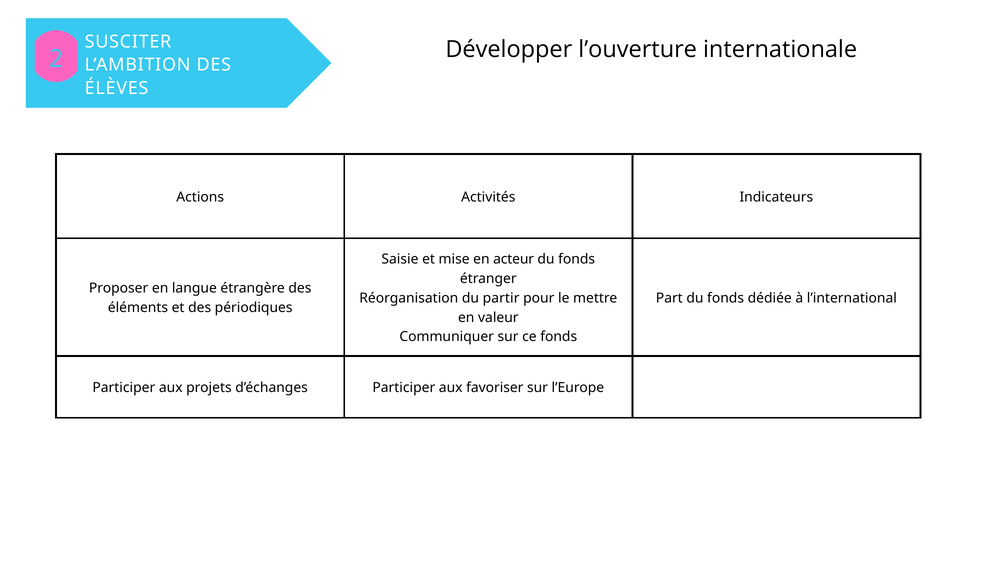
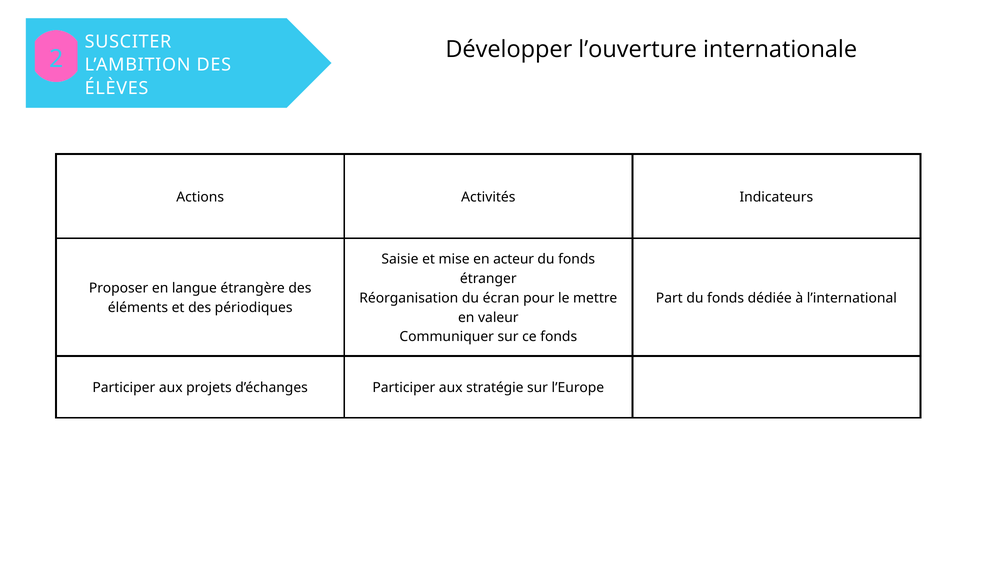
partir: partir -> écran
favoriser: favoriser -> stratégie
